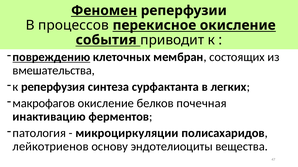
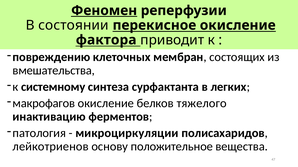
процессов: процессов -> состоянии
события: события -> фактора
повреждению underline: present -> none
реперфузия: реперфузия -> системному
почечная: почечная -> тяжелого
эндотелиоциты: эндотелиоциты -> положительное
